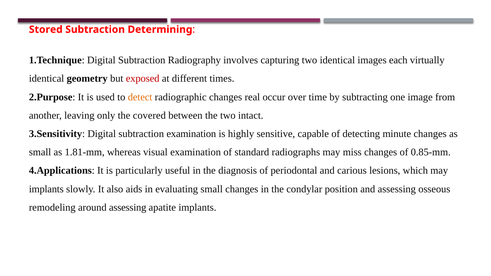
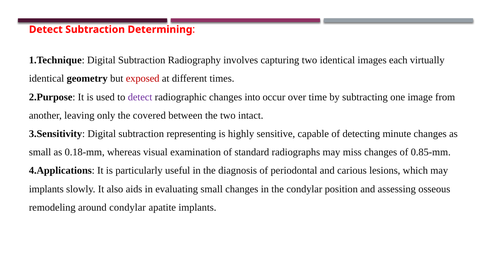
Stored at (46, 30): Stored -> Detect
detect at (140, 97) colour: orange -> purple
real: real -> into
subtraction examination: examination -> representing
1.81-mm: 1.81-mm -> 0.18-mm
around assessing: assessing -> condylar
